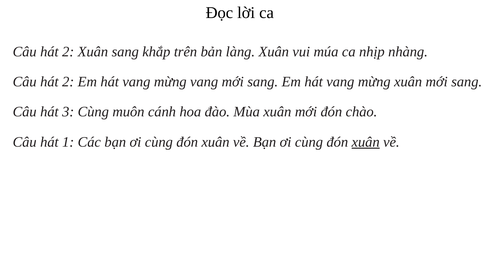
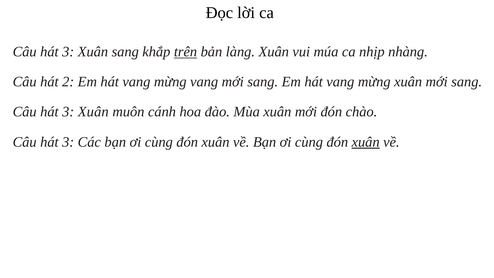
2 at (68, 52): 2 -> 3
trên underline: none -> present
Cùng at (93, 112): Cùng -> Xuân
1 at (68, 142): 1 -> 3
